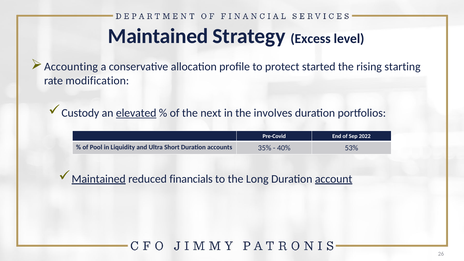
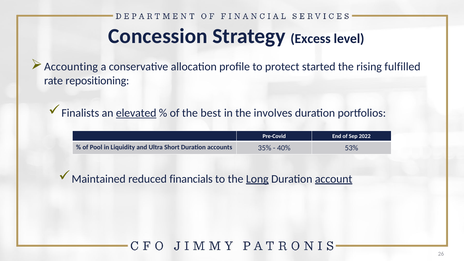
Maintained at (158, 36): Maintained -> Concession
starting: starting -> fulfilled
modification: modification -> repositioning
Custody: Custody -> Finalists
next: next -> best
Maintained at (99, 179) underline: present -> none
Long underline: none -> present
